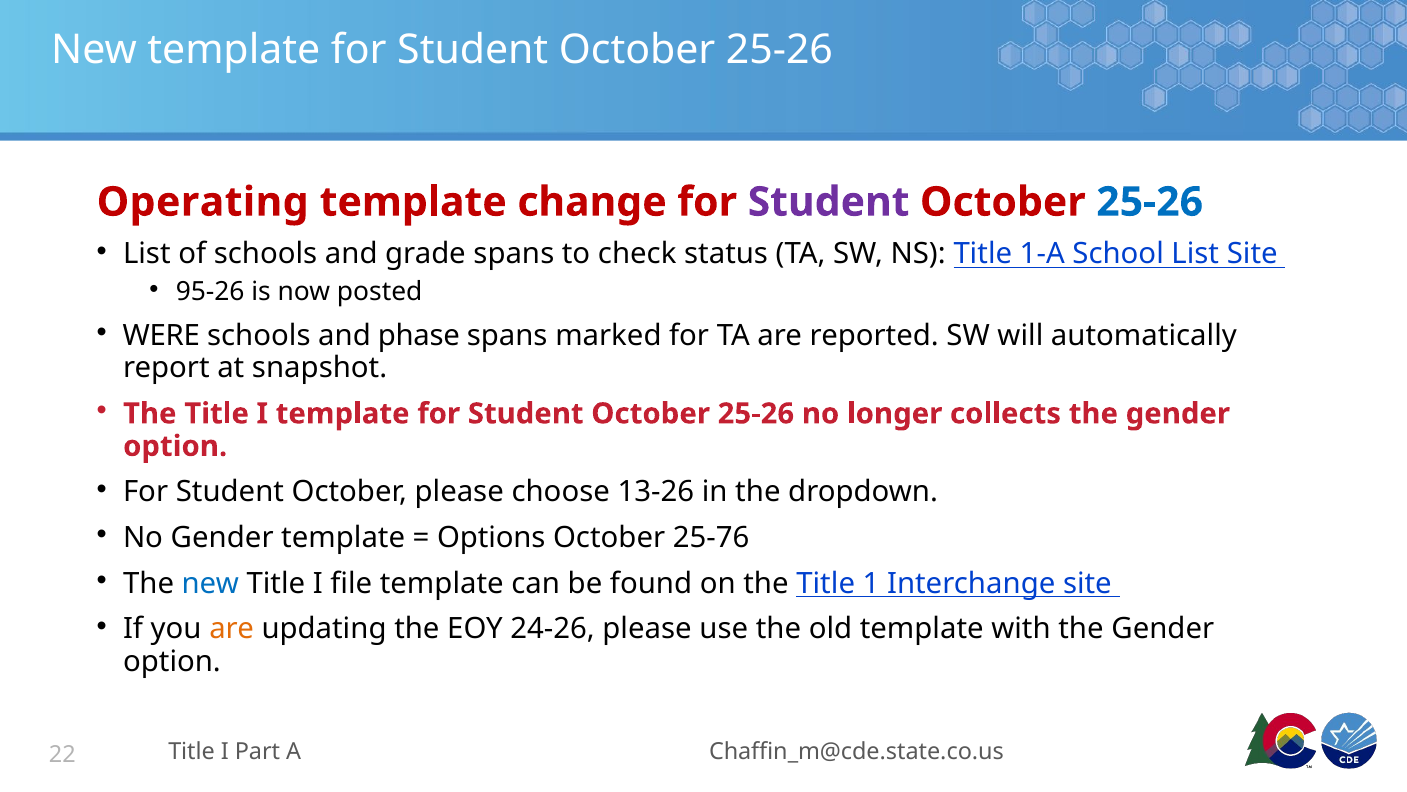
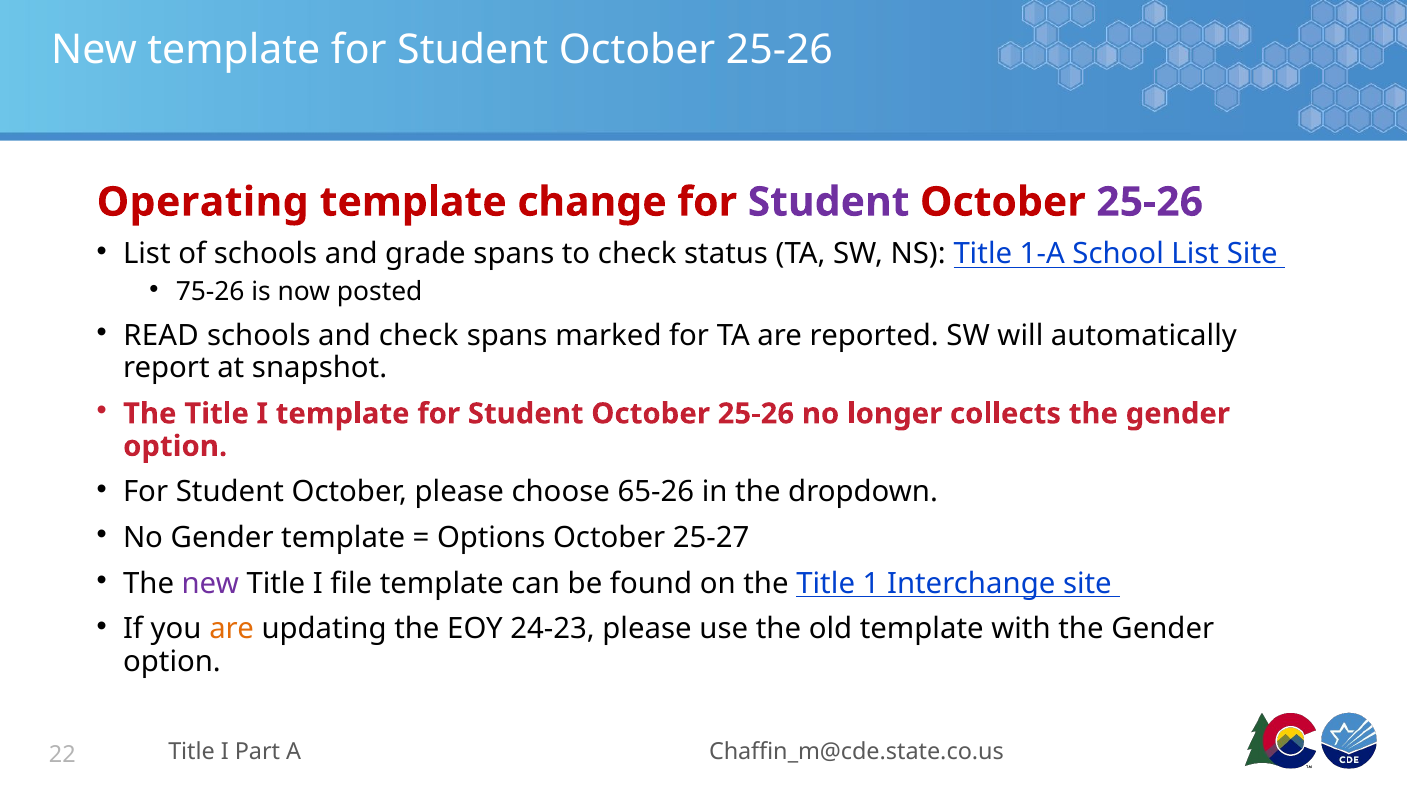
25-26 at (1150, 202) colour: blue -> purple
95-26: 95-26 -> 75-26
WERE: WERE -> READ
and phase: phase -> check
13-26: 13-26 -> 65-26
25-76: 25-76 -> 25-27
new at (210, 583) colour: blue -> purple
24-26: 24-26 -> 24-23
